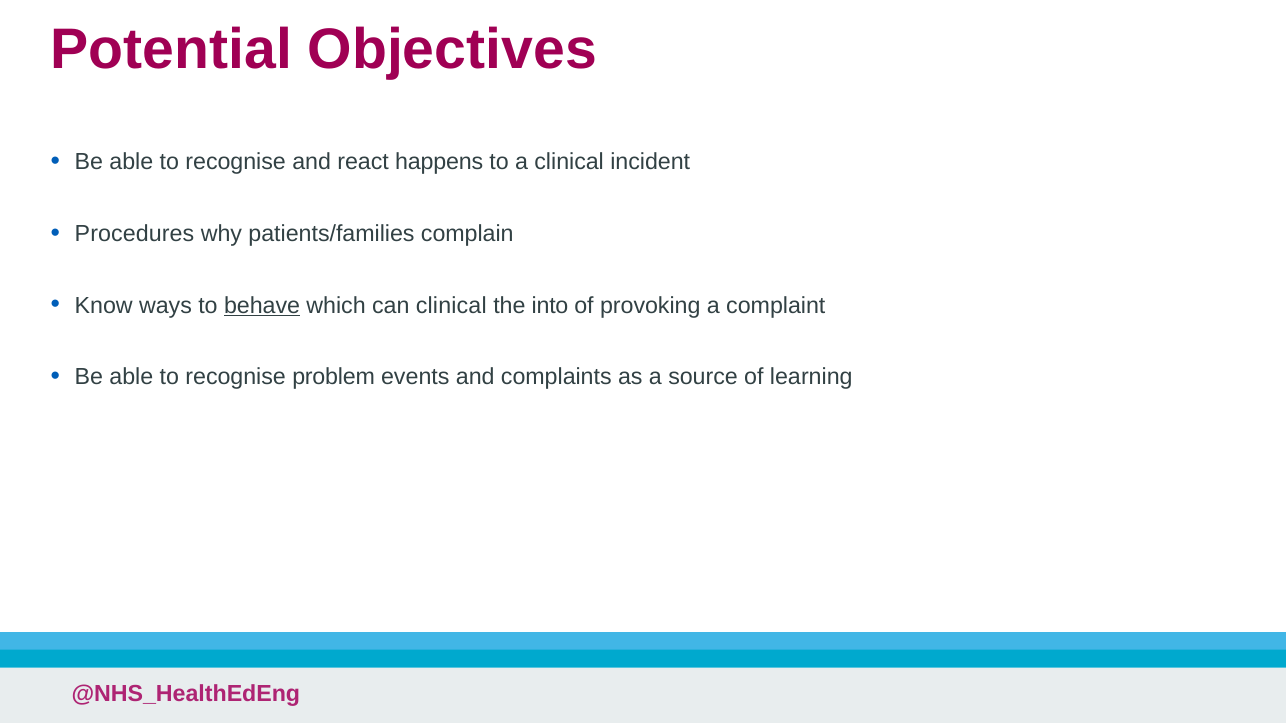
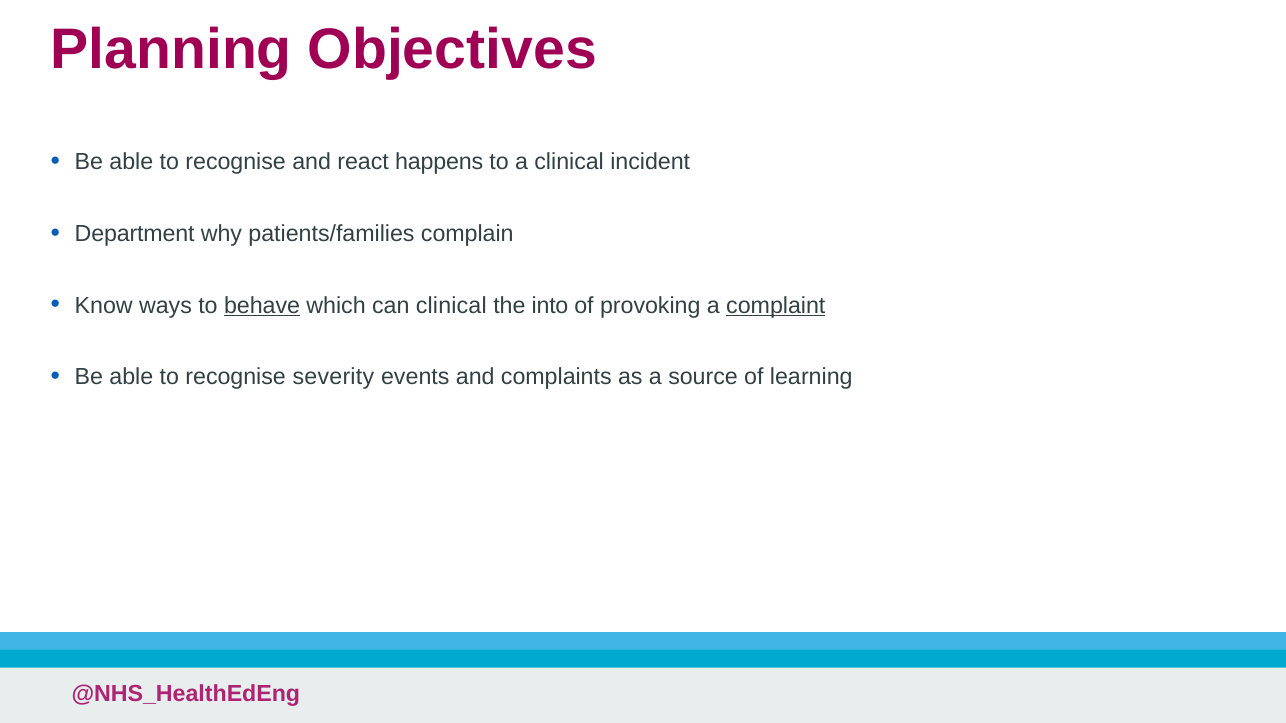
Potential: Potential -> Planning
Procedures: Procedures -> Department
complaint underline: none -> present
problem: problem -> severity
